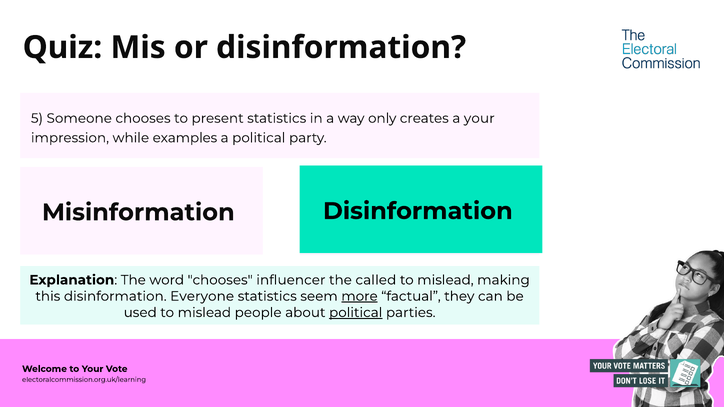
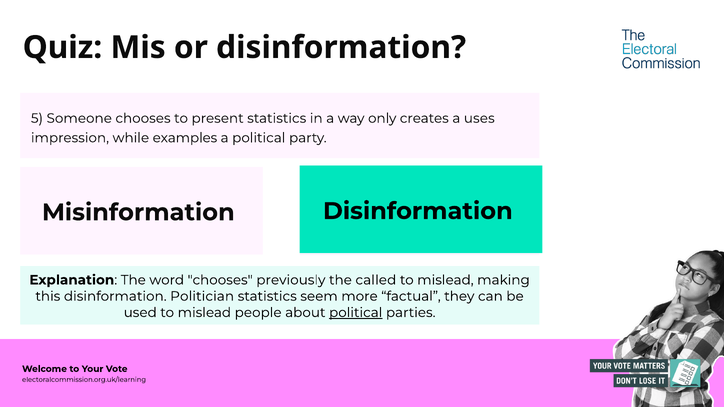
a your: your -> uses
influencer: influencer -> previously
Everyone: Everyone -> Politician
more underline: present -> none
